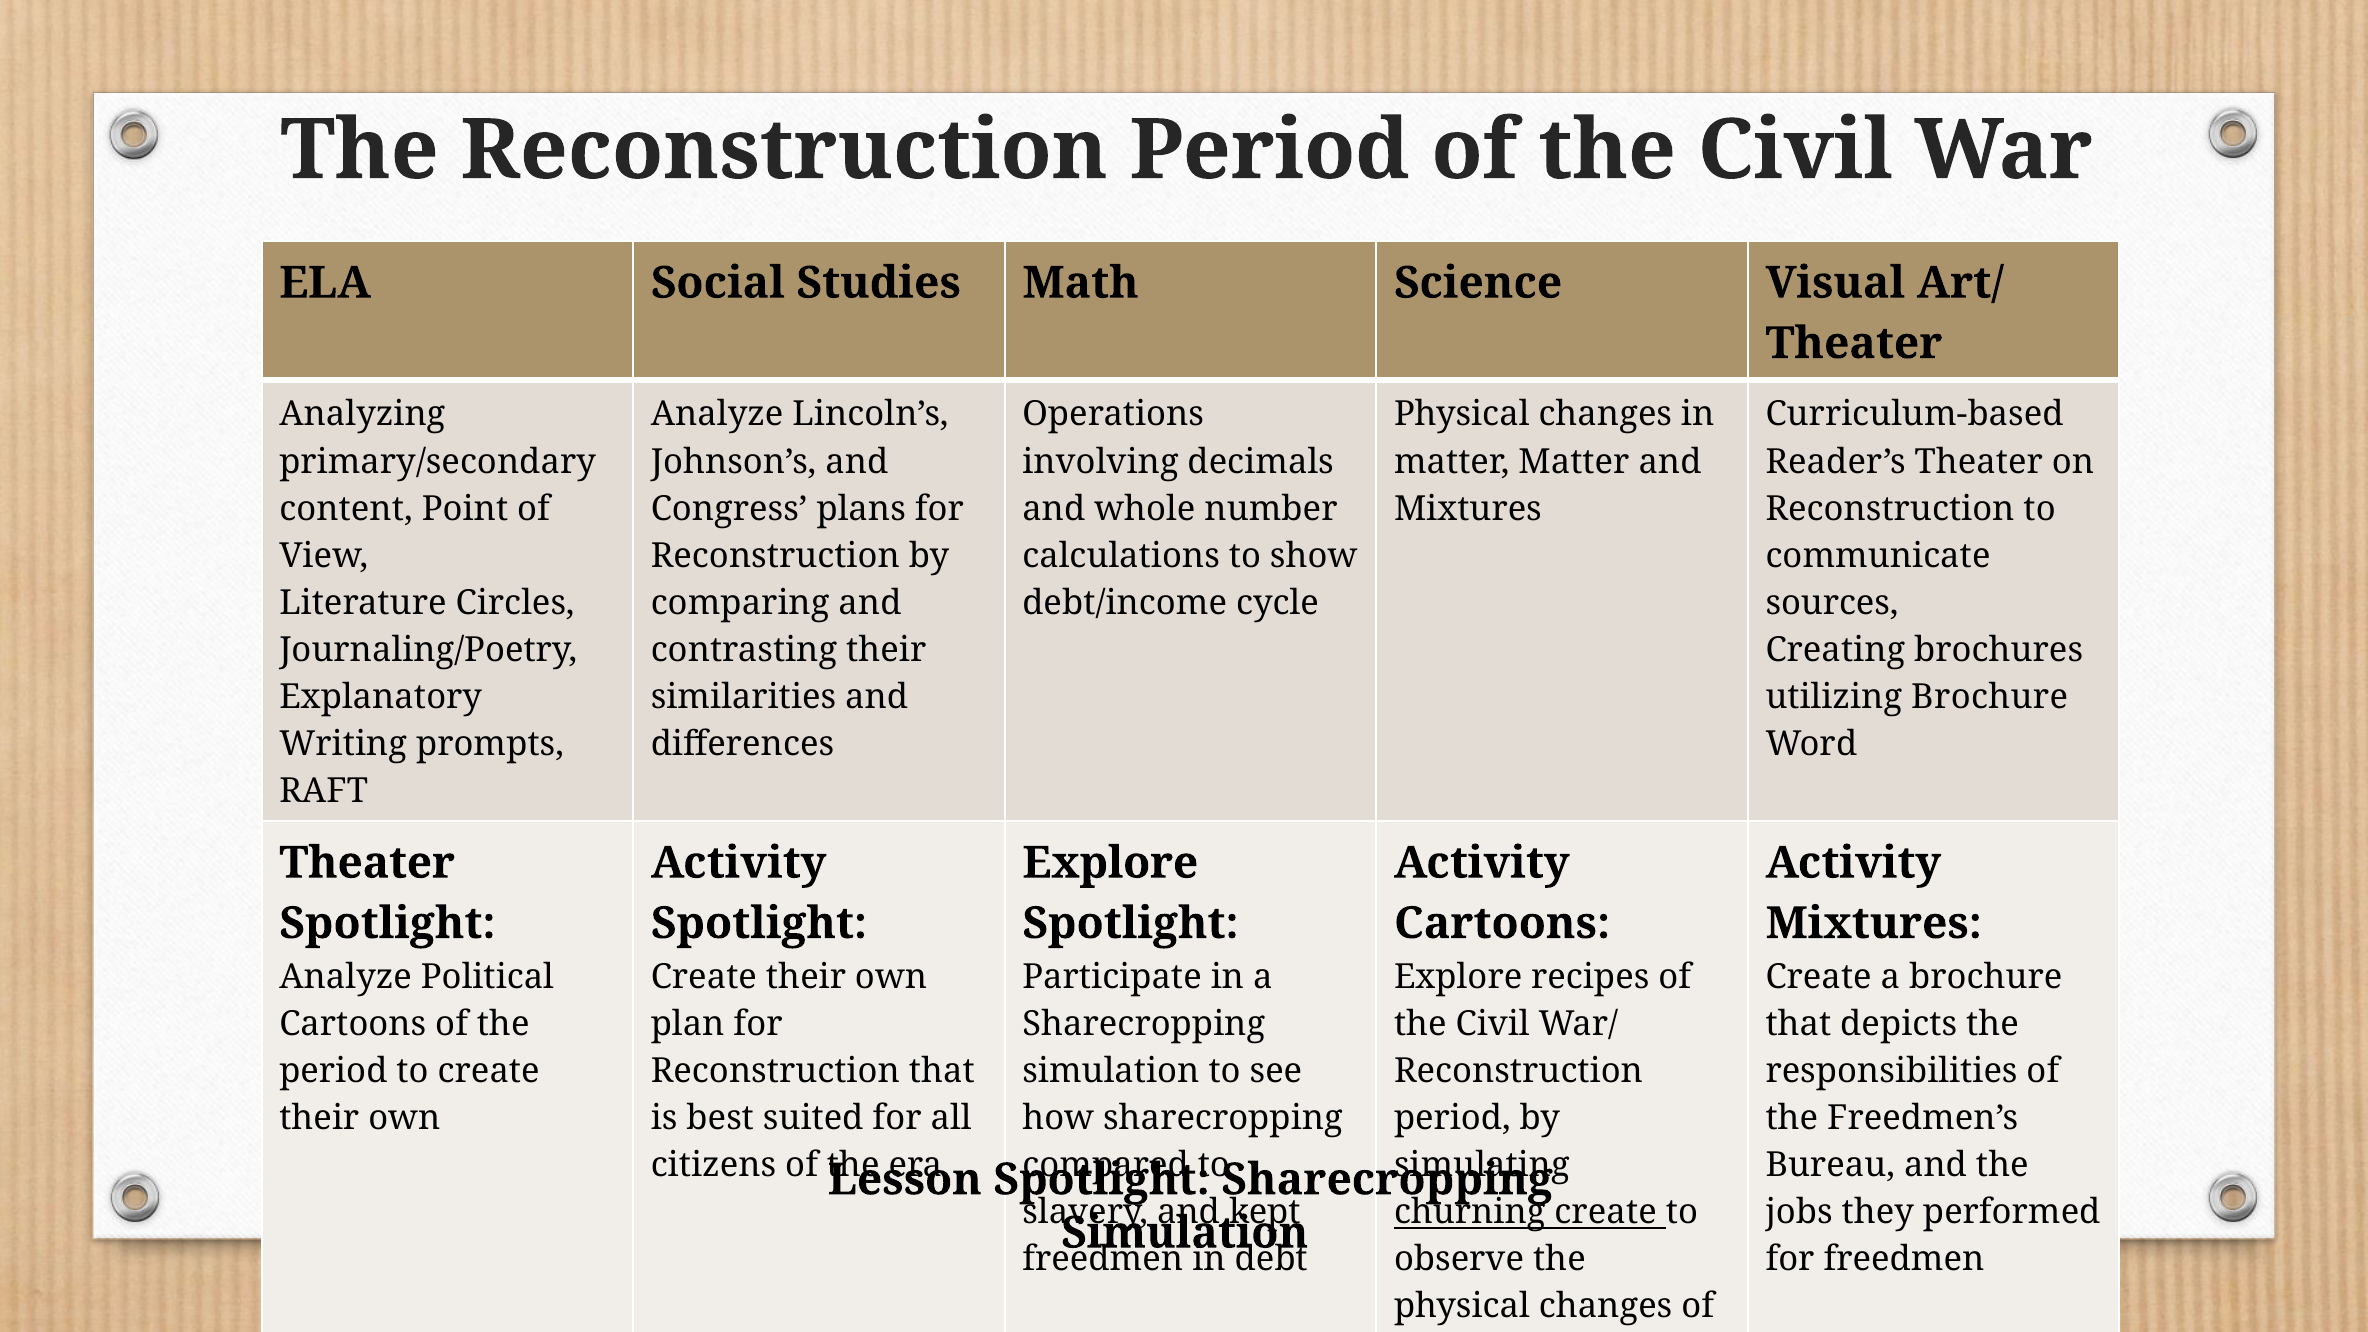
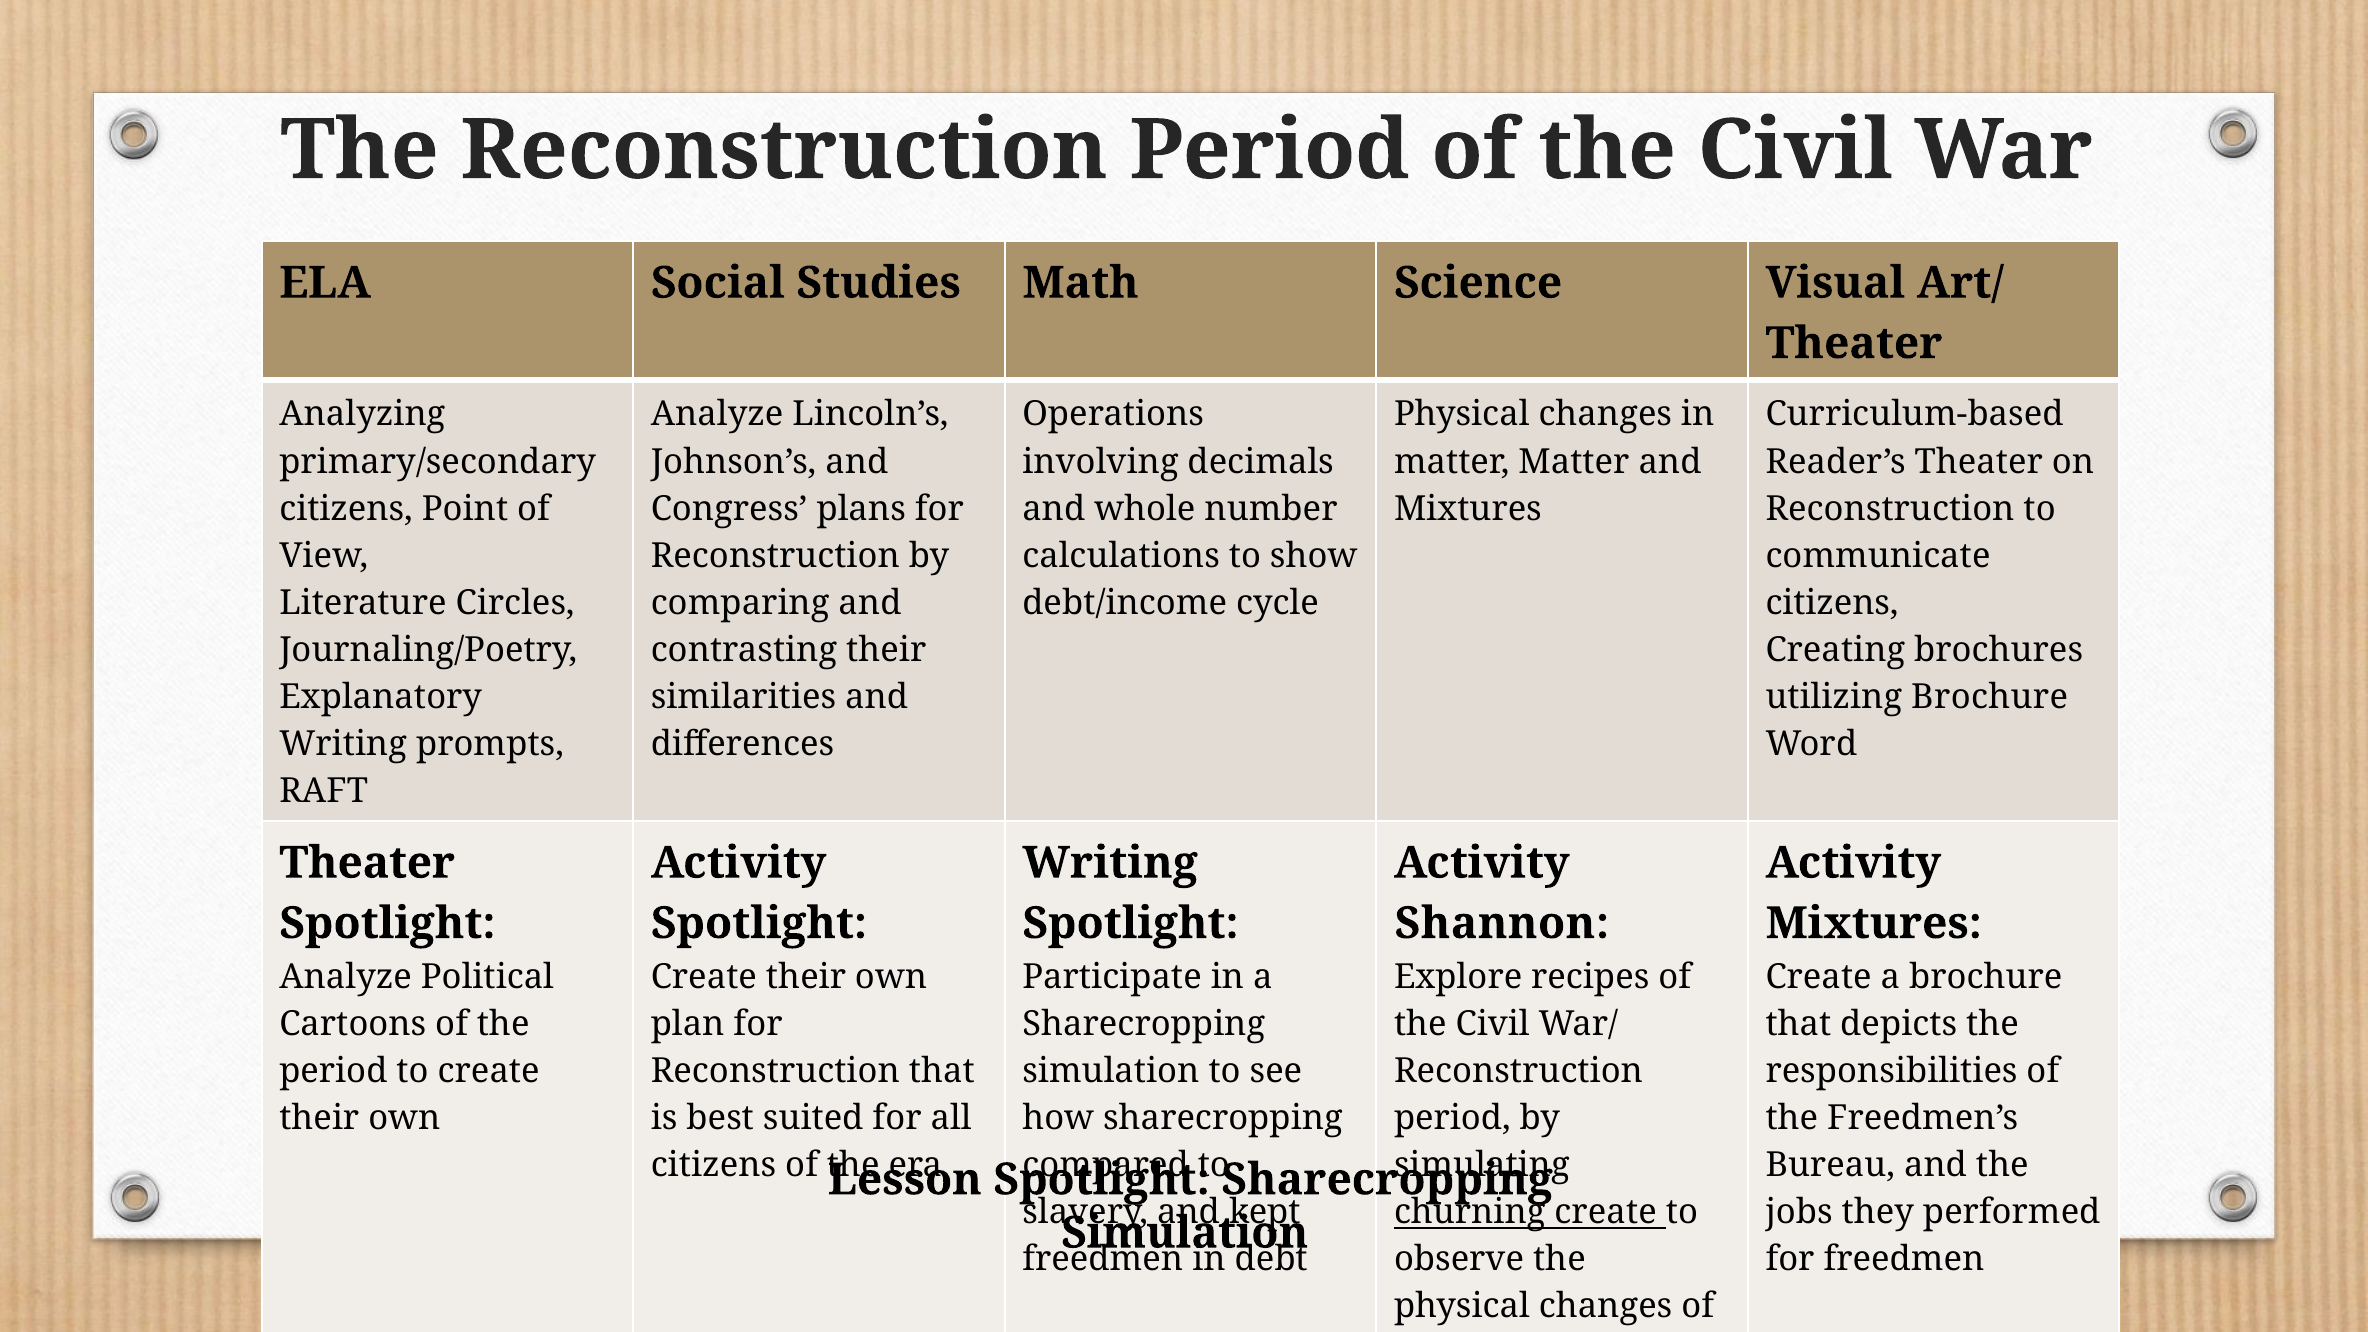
content at (346, 509): content -> citizens
sources at (1832, 603): sources -> citizens
Explore at (1110, 863): Explore -> Writing
Cartoons at (1502, 923): Cartoons -> Shannon
